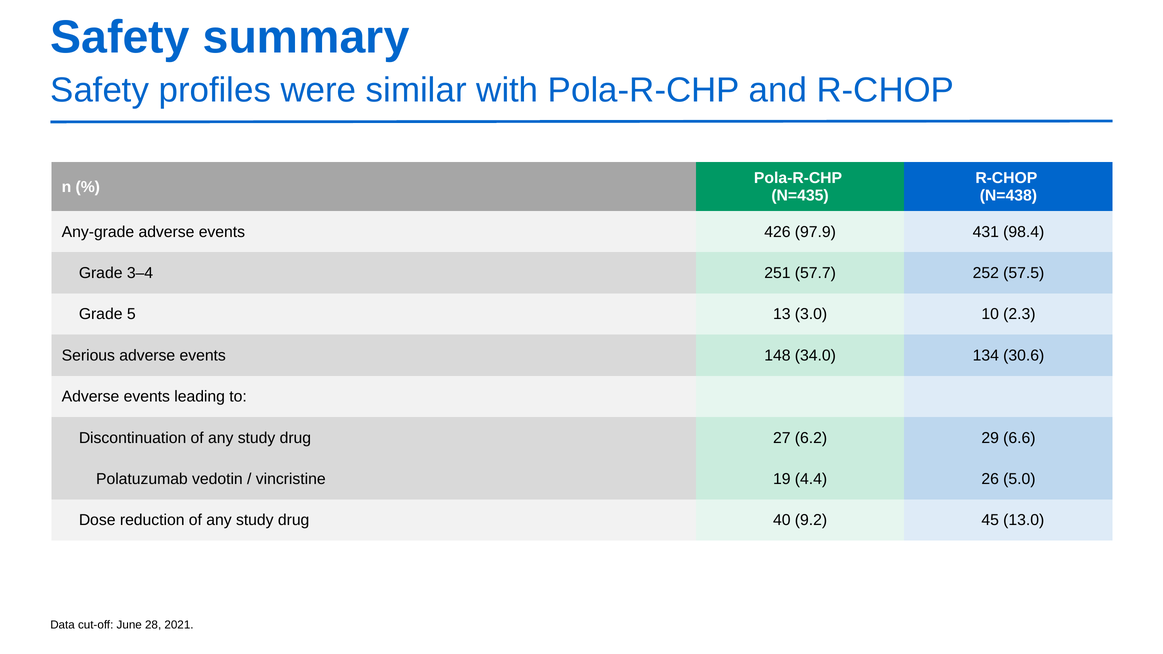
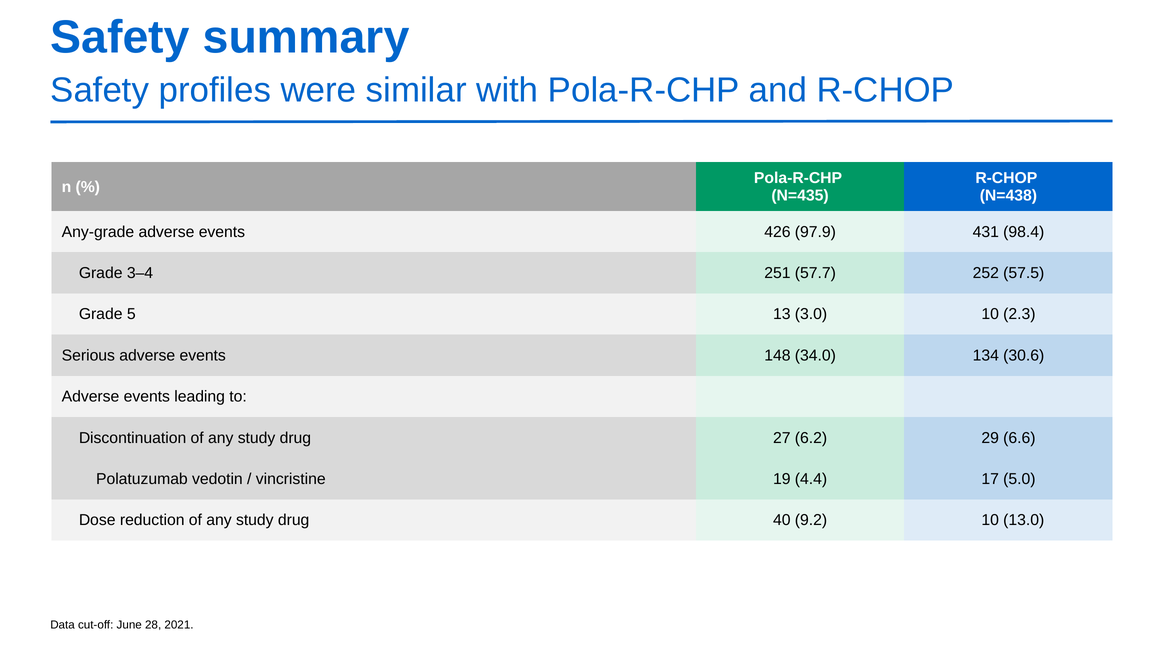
26: 26 -> 17
9.2 45: 45 -> 10
